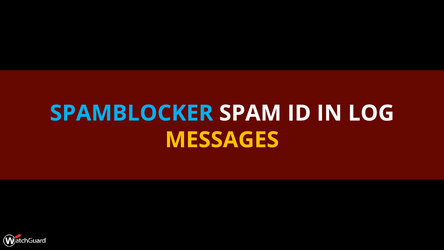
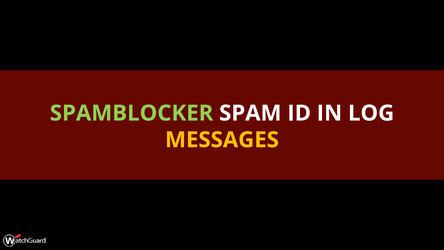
SPAMBLOCKER colour: light blue -> light green
